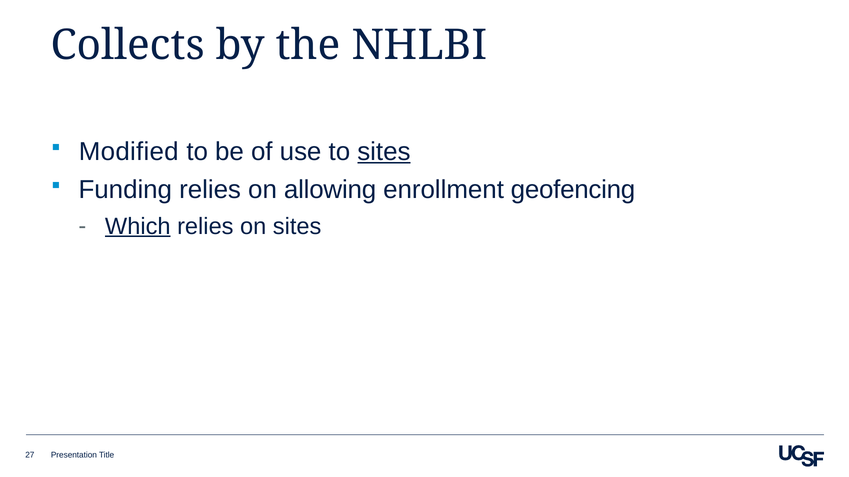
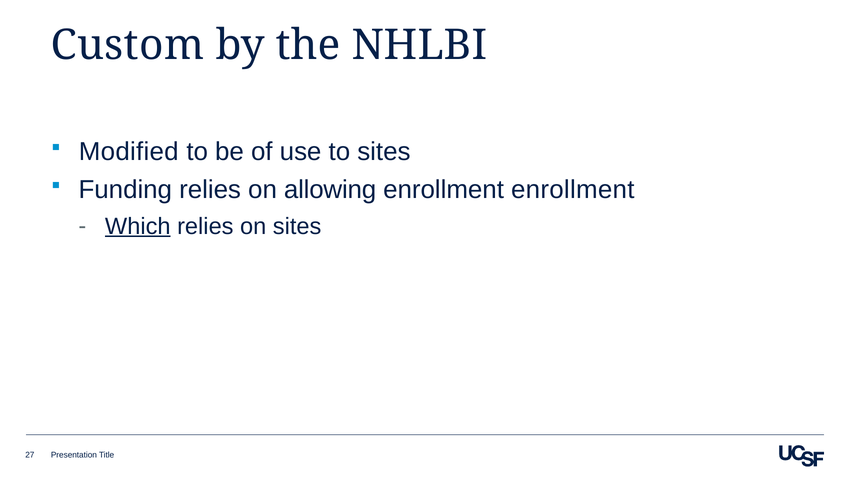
Collects: Collects -> Custom
sites at (384, 152) underline: present -> none
enrollment geofencing: geofencing -> enrollment
